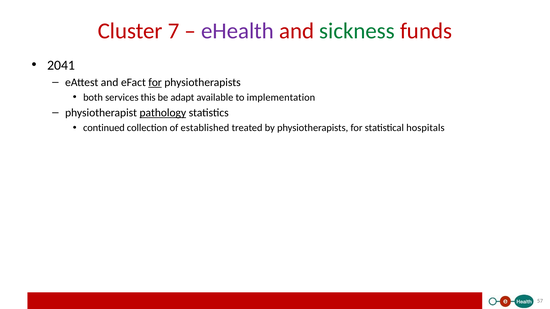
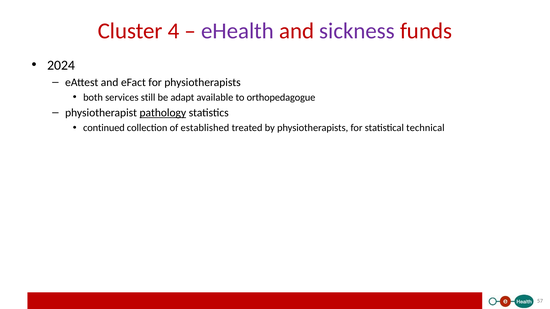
7: 7 -> 4
sickness colour: green -> purple
2041: 2041 -> 2024
for at (155, 83) underline: present -> none
this: this -> still
implementation: implementation -> orthopedagogue
hospitals: hospitals -> technical
